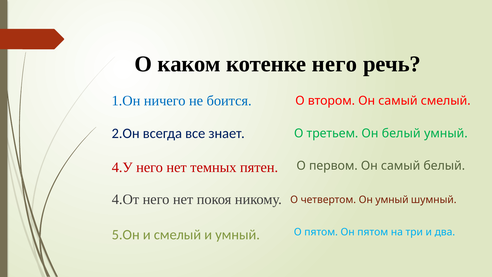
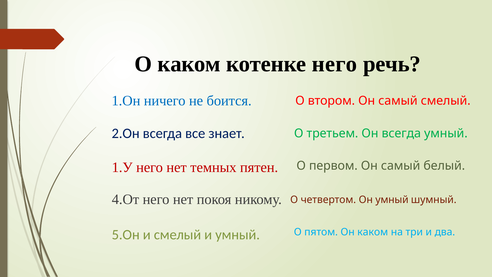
Он белый: белый -> всегда
4.У: 4.У -> 1.У
Он пятом: пятом -> каком
